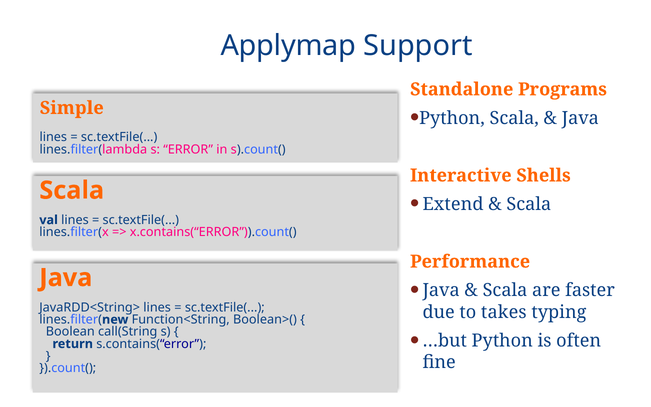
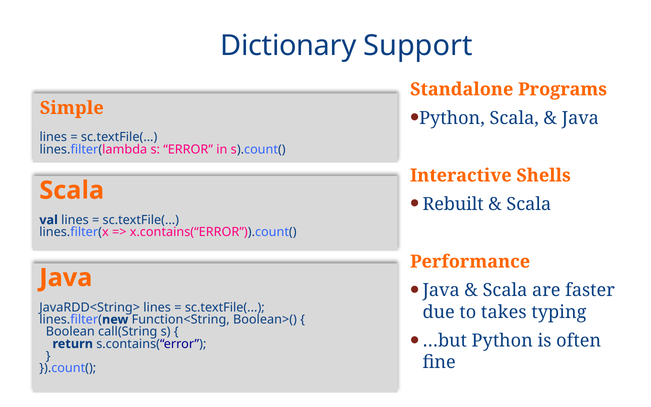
Applymap: Applymap -> Dictionary
Extend: Extend -> Rebuilt
